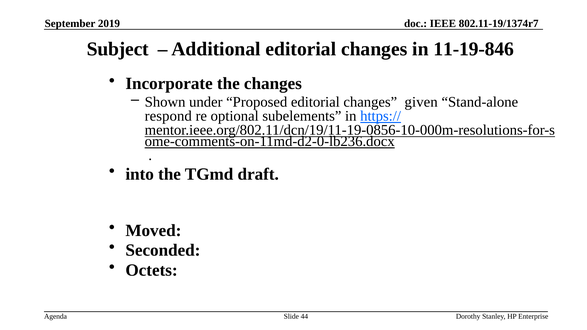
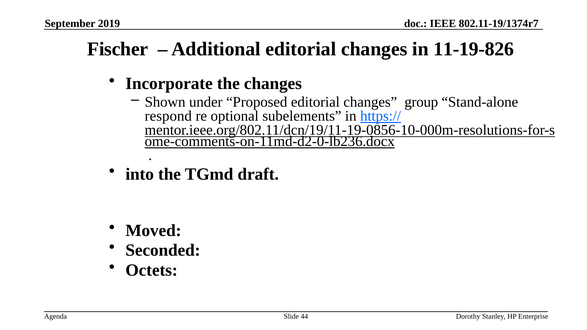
Subject: Subject -> Fischer
11-19-846: 11-19-846 -> 11-19-826
given: given -> group
